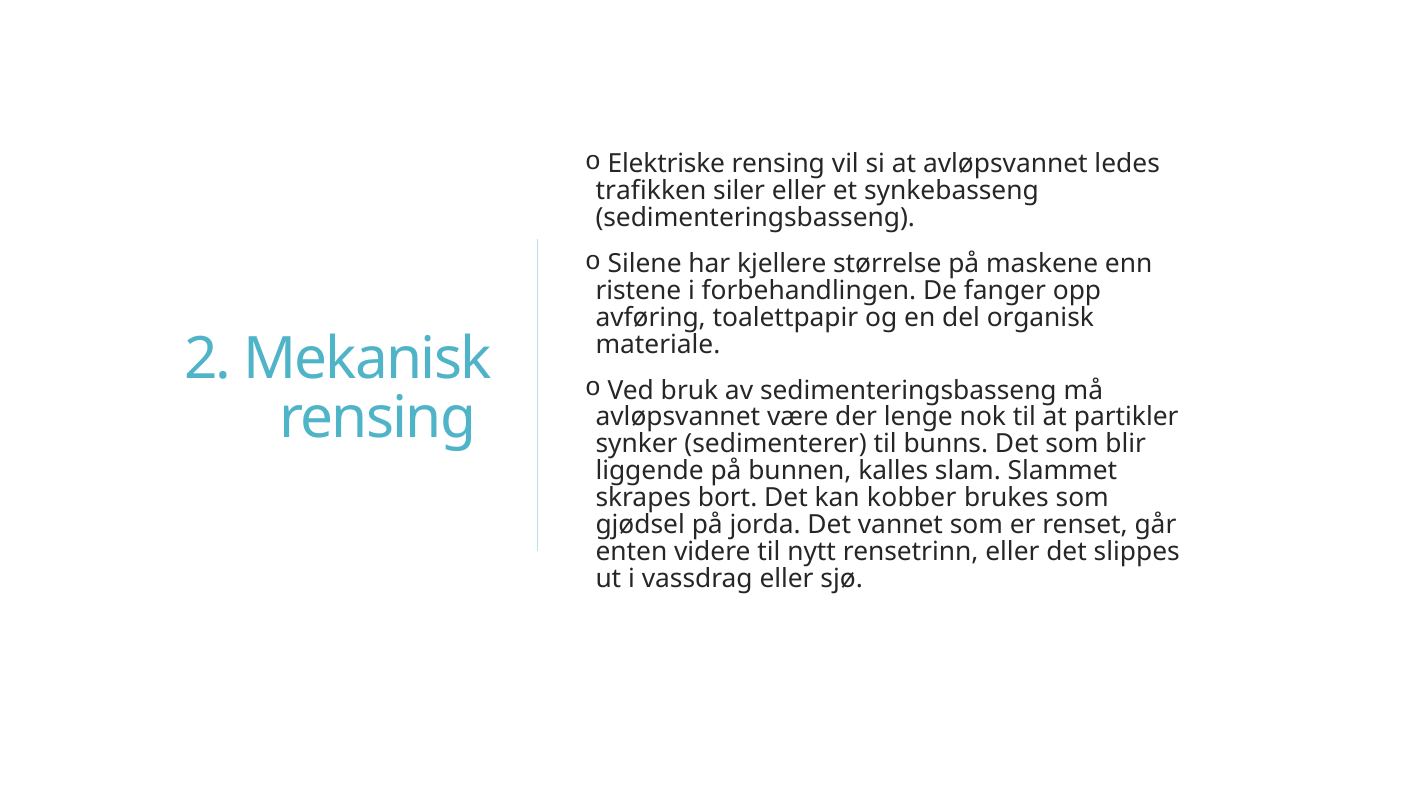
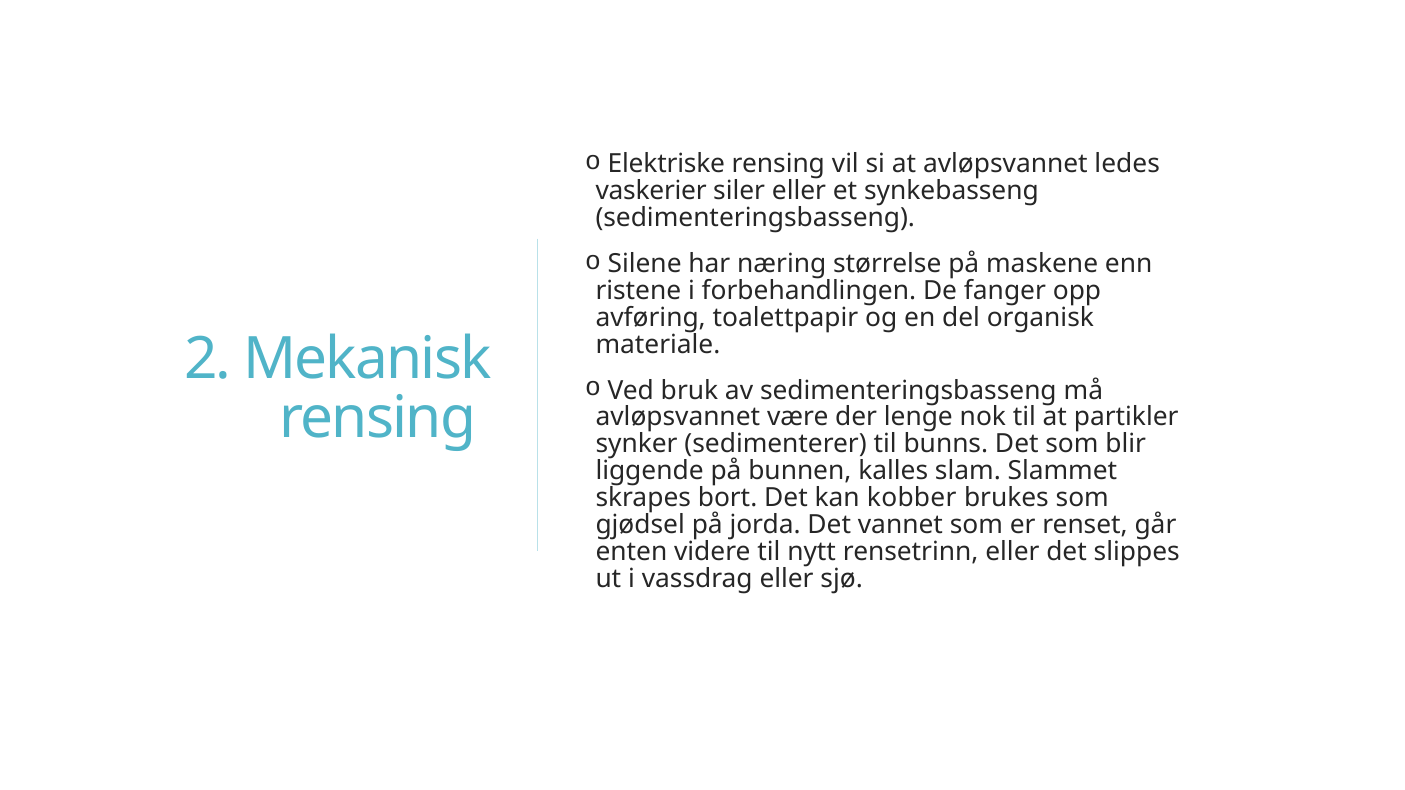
trafikken: trafikken -> vaskerier
kjellere: kjellere -> næring
